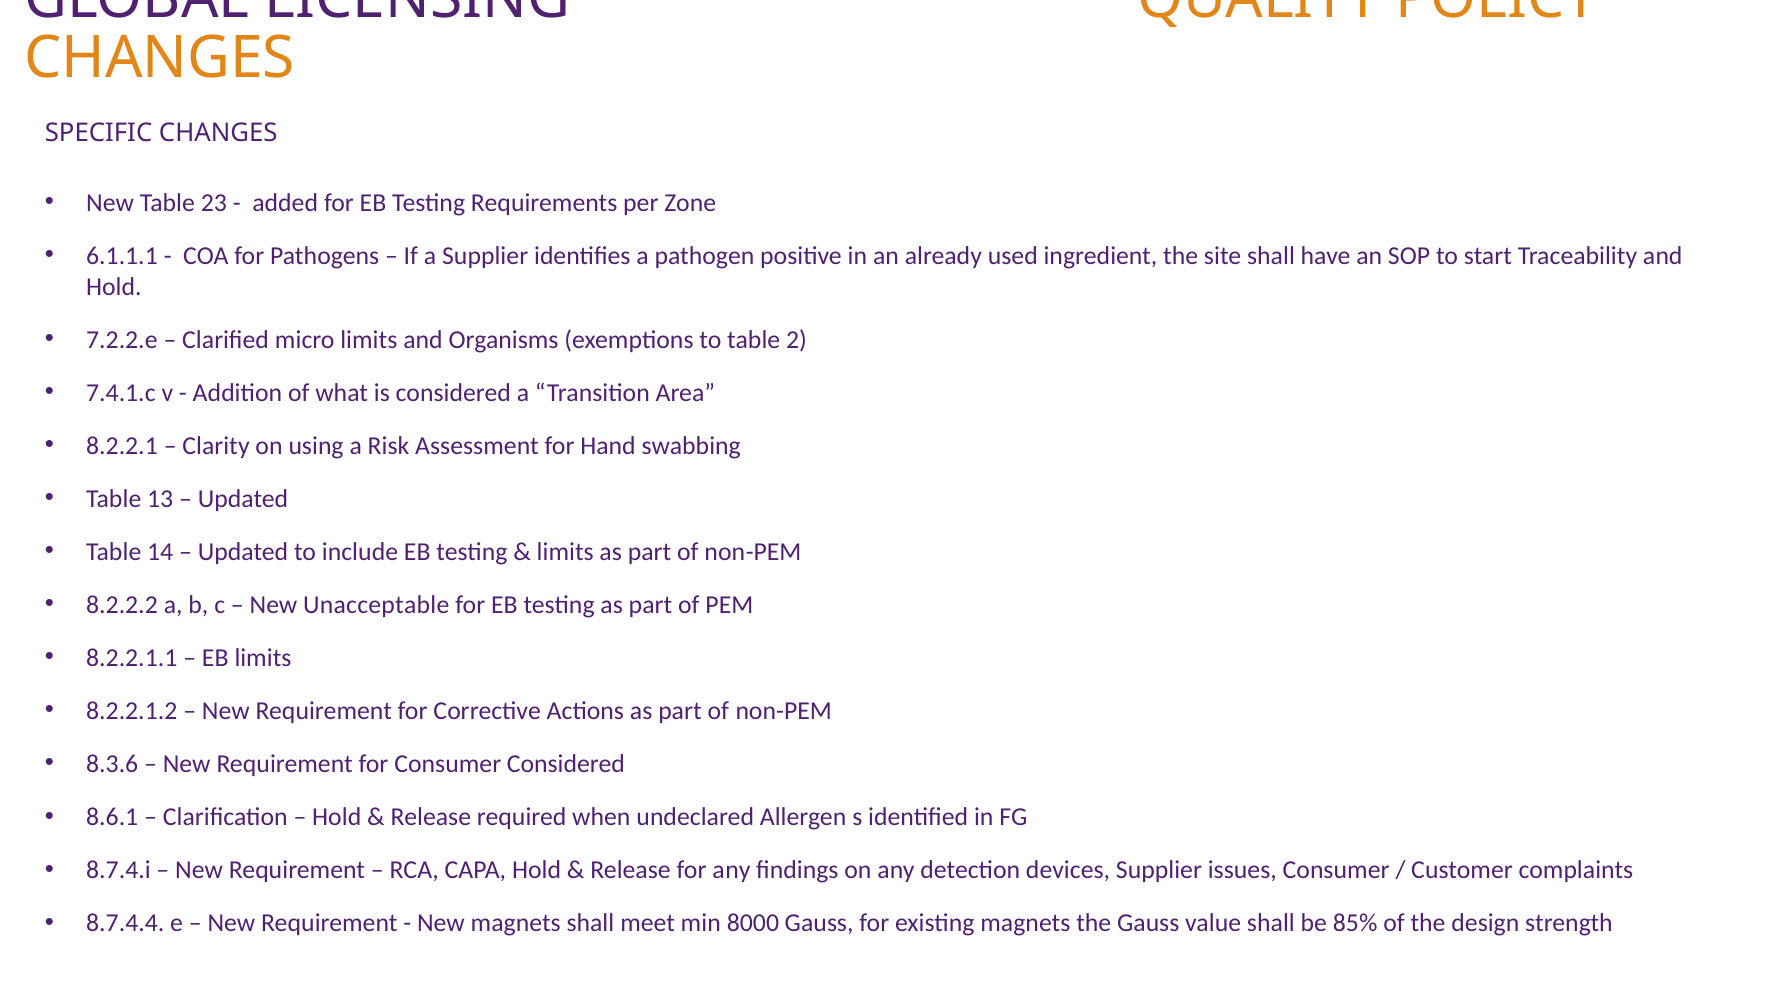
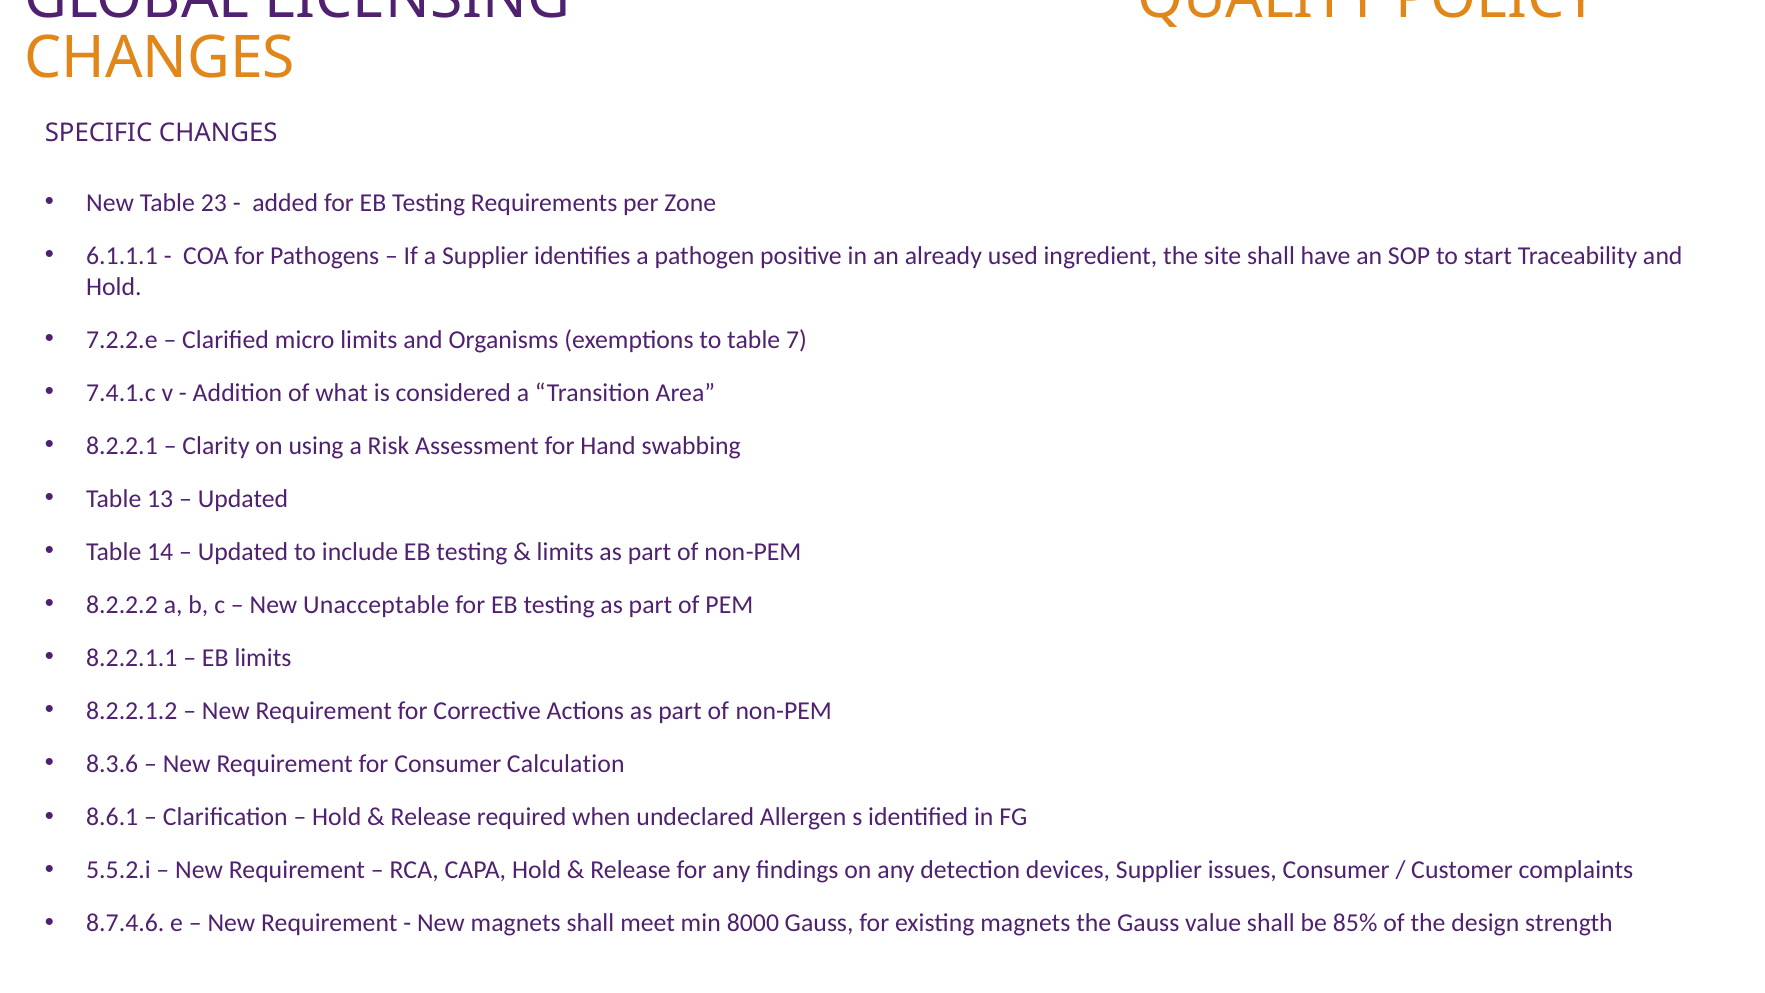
2: 2 -> 7
Consumer Considered: Considered -> Calculation
8.7.4.i: 8.7.4.i -> 5.5.2.i
8.7.4.4: 8.7.4.4 -> 8.7.4.6
